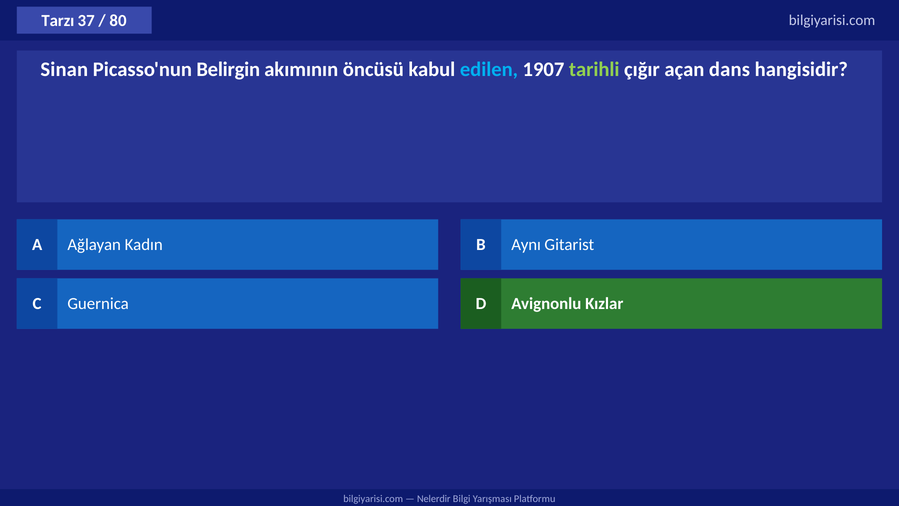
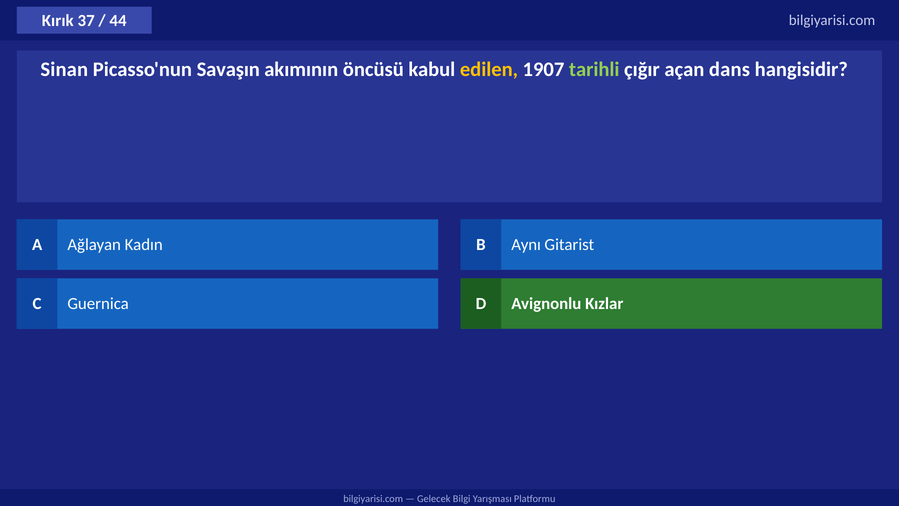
Tarzı: Tarzı -> Kırık
80: 80 -> 44
Belirgin: Belirgin -> Savaşın
edilen colour: light blue -> yellow
Nelerdir: Nelerdir -> Gelecek
